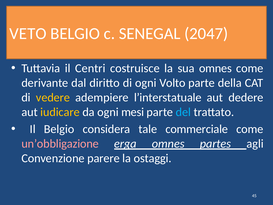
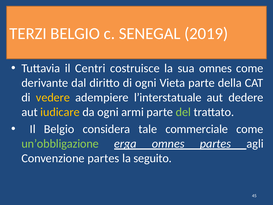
VETO: VETO -> TERZI
2047: 2047 -> 2019
Volto: Volto -> Vieta
mesi: mesi -> armi
del colour: light blue -> light green
un’obbligazione colour: pink -> light green
Convenzione parere: parere -> partes
ostaggi: ostaggi -> seguito
